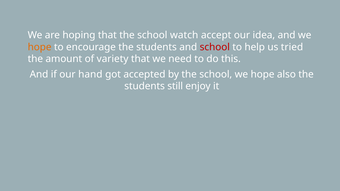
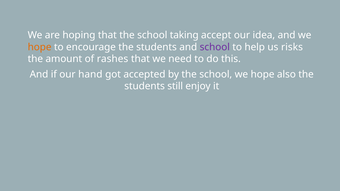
watch: watch -> taking
school at (215, 47) colour: red -> purple
tried: tried -> risks
variety: variety -> rashes
